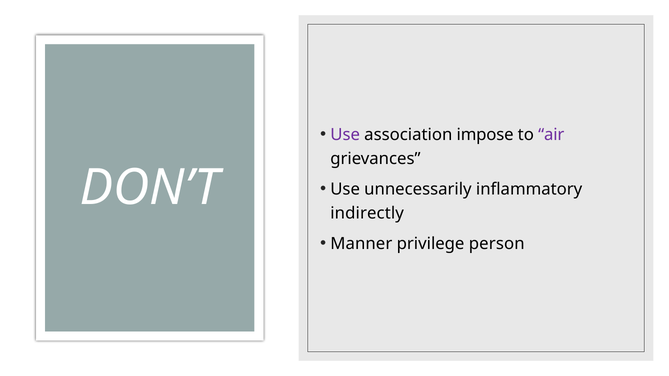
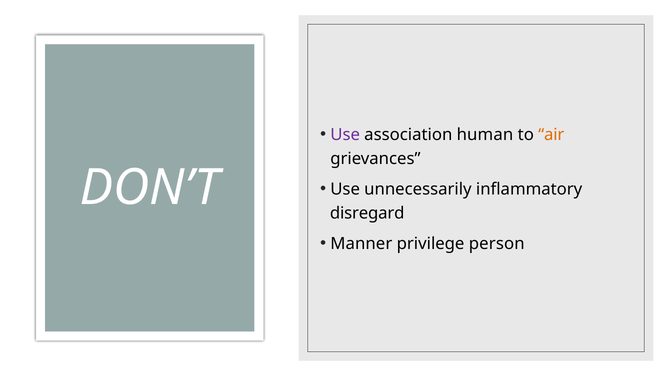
impose: impose -> human
air colour: purple -> orange
indirectly: indirectly -> disregard
